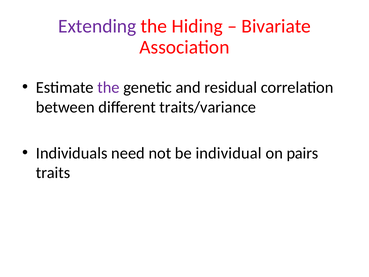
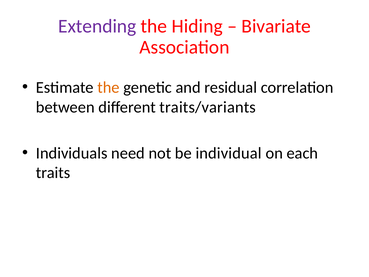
the at (108, 87) colour: purple -> orange
traits/variance: traits/variance -> traits/variants
pairs: pairs -> each
